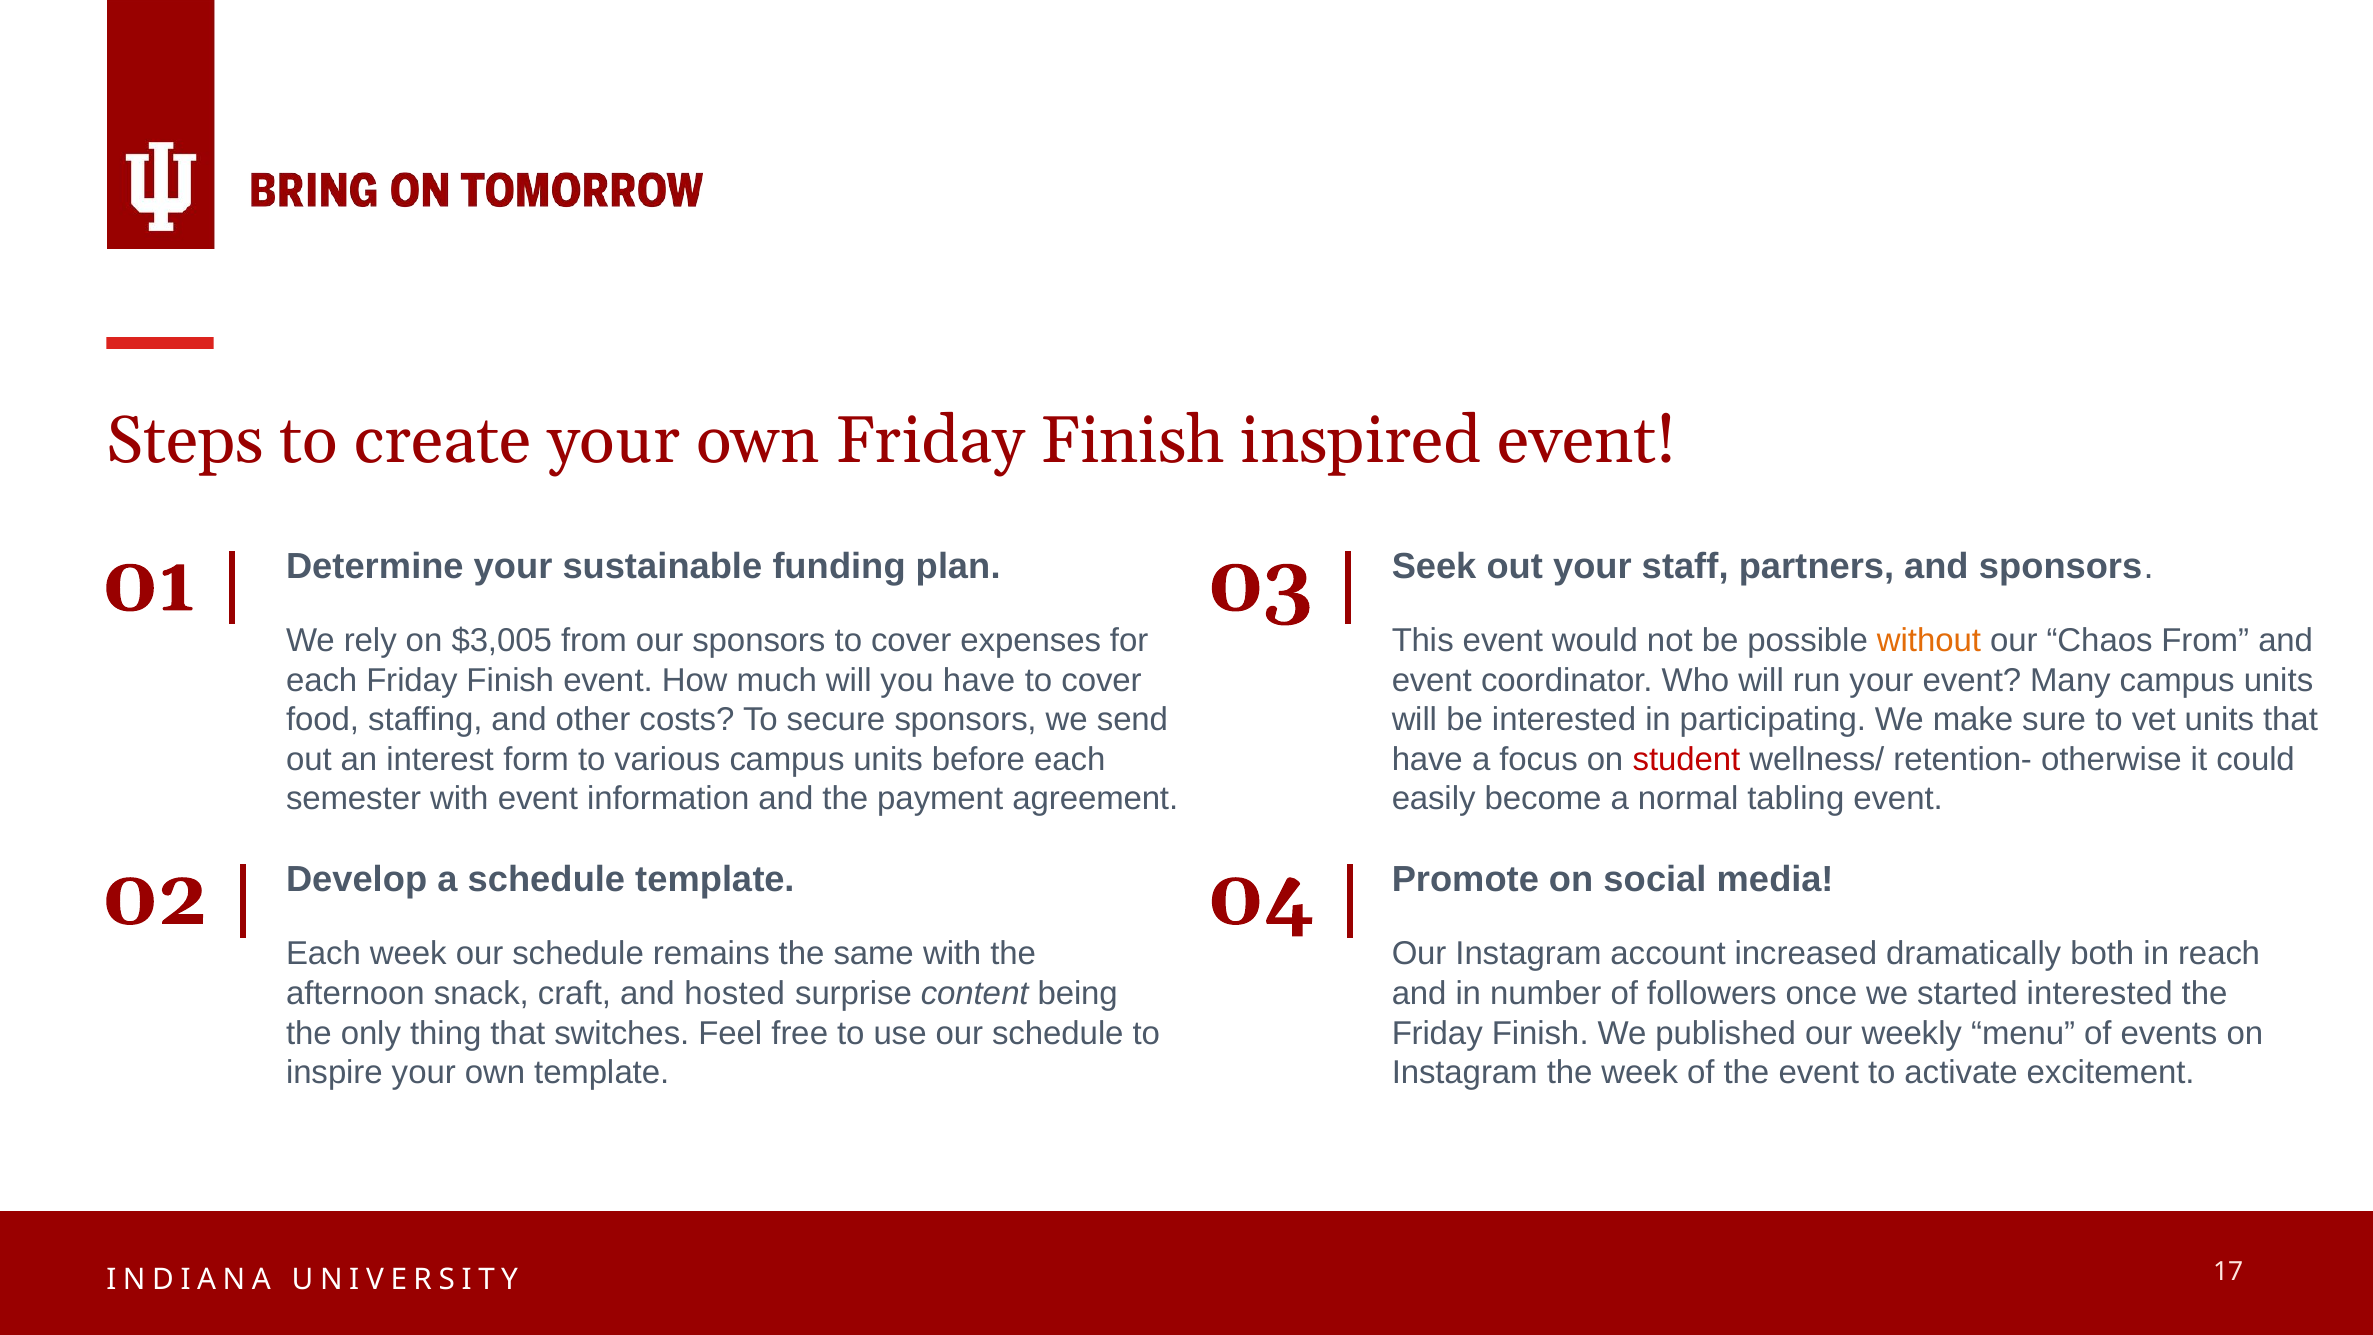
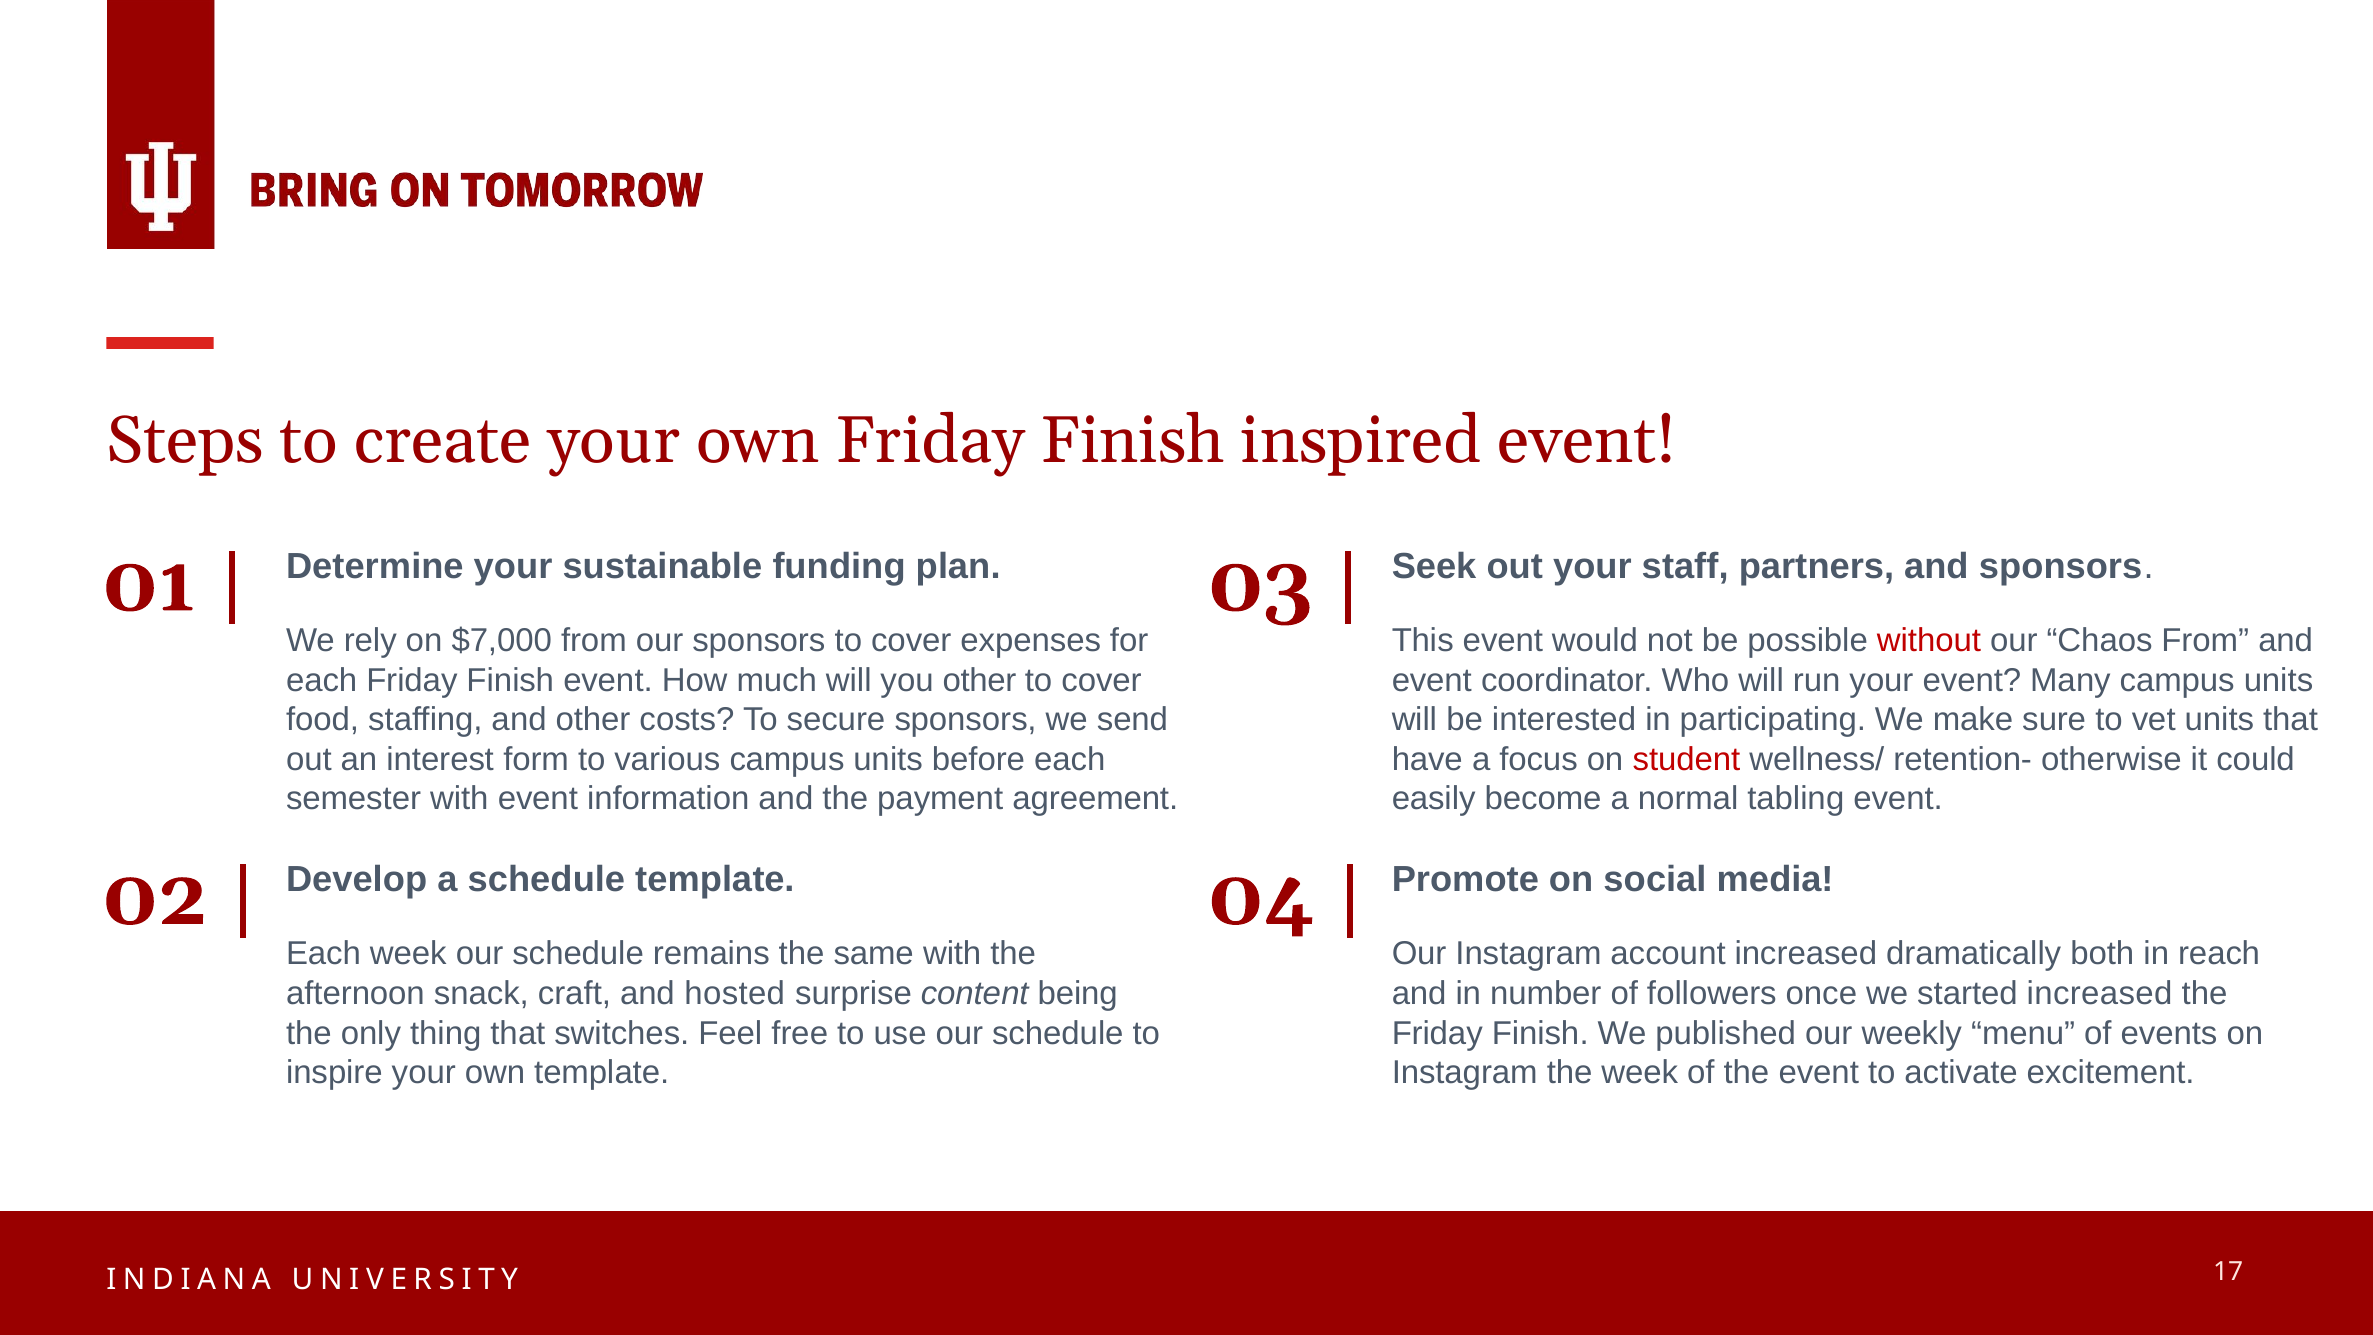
$3,005: $3,005 -> $7,000
without colour: orange -> red
you have: have -> other
started interested: interested -> increased
